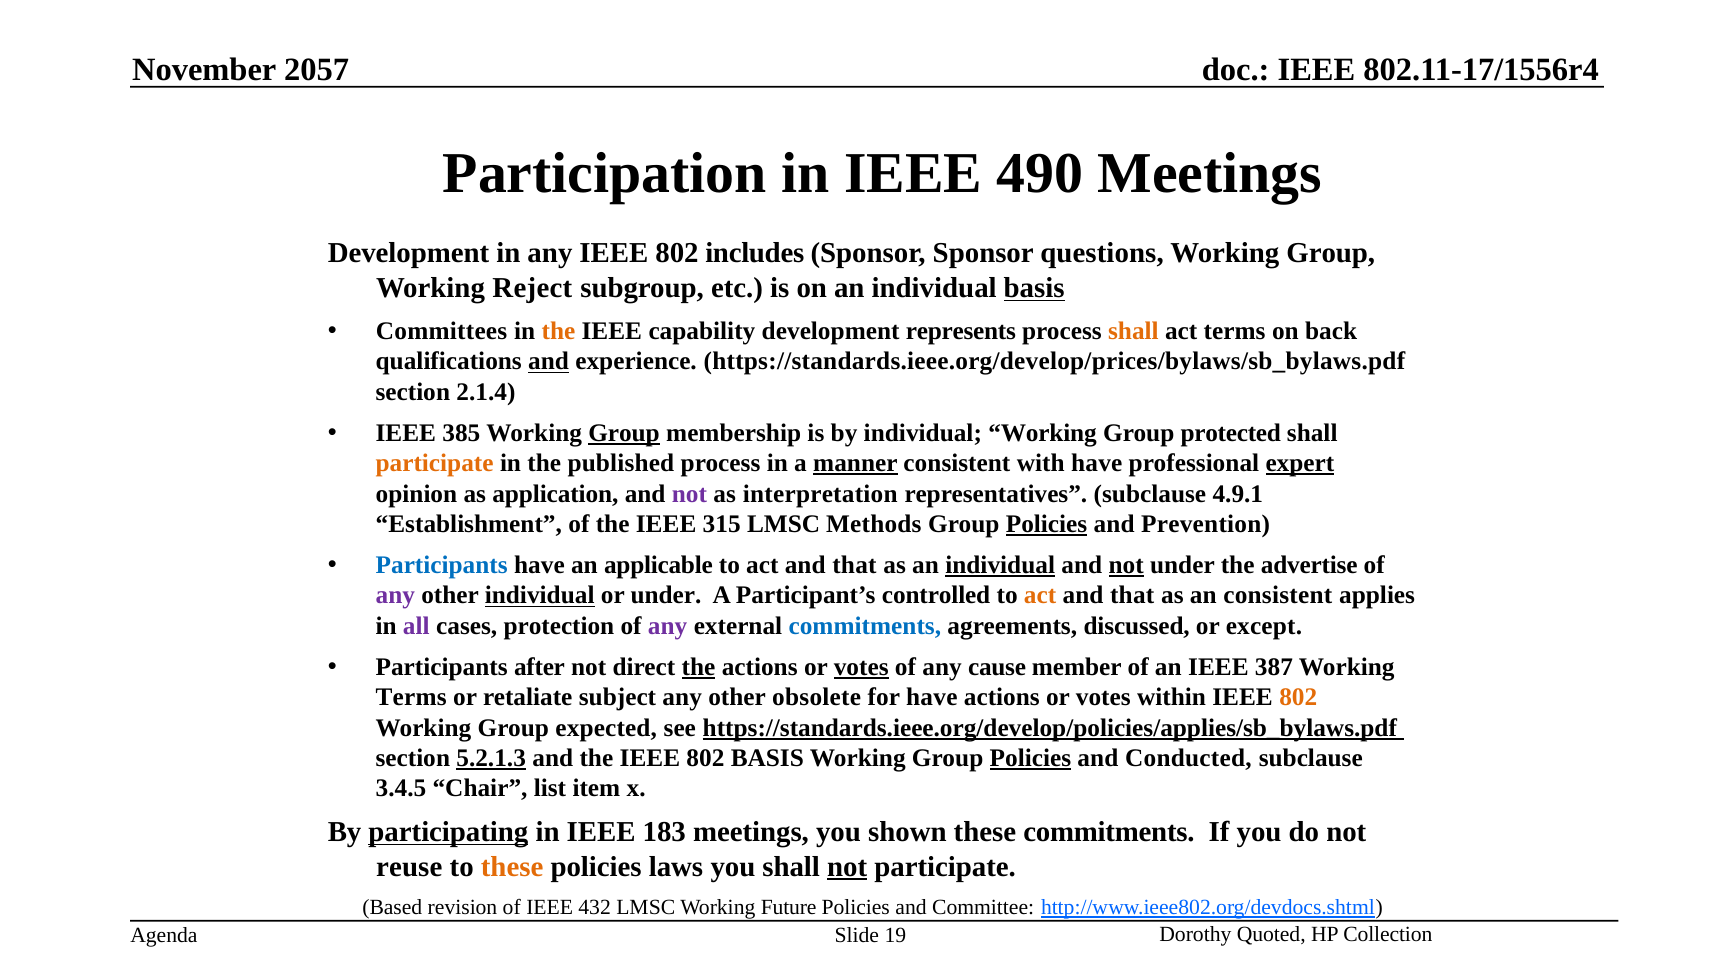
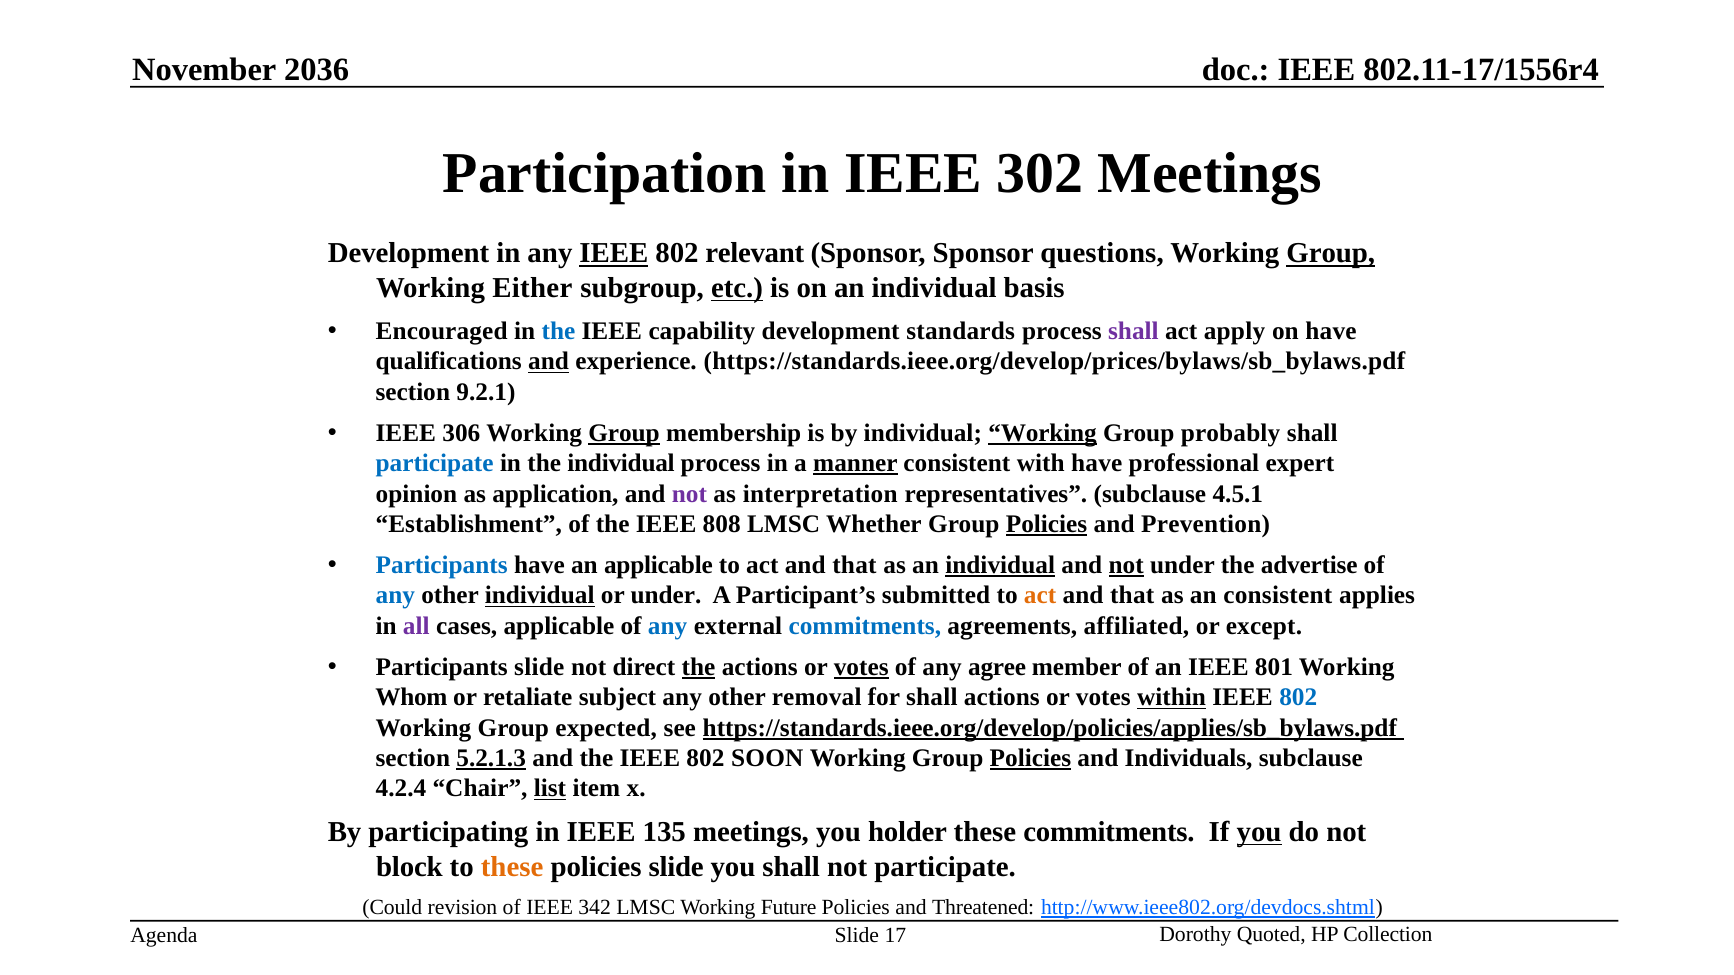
2057: 2057 -> 2036
490: 490 -> 302
IEEE at (614, 253) underline: none -> present
includes: includes -> relevant
Group at (1331, 253) underline: none -> present
Reject: Reject -> Either
etc underline: none -> present
basis at (1034, 288) underline: present -> none
Committees: Committees -> Encouraged
the at (558, 331) colour: orange -> blue
represents: represents -> standards
shall at (1133, 331) colour: orange -> purple
act terms: terms -> apply
on back: back -> have
2.1.4: 2.1.4 -> 9.2.1
385: 385 -> 306
Working at (1043, 433) underline: none -> present
protected: protected -> probably
participate at (435, 464) colour: orange -> blue
the published: published -> individual
expert underline: present -> none
4.9.1: 4.9.1 -> 4.5.1
315: 315 -> 808
Methods: Methods -> Whether
any at (395, 596) colour: purple -> blue
controlled: controlled -> submitted
cases protection: protection -> applicable
any at (668, 626) colour: purple -> blue
discussed: discussed -> affiliated
Participants after: after -> slide
cause: cause -> agree
387: 387 -> 801
Terms at (411, 698): Terms -> Whom
obsolete: obsolete -> removal
for have: have -> shall
within underline: none -> present
802 at (1298, 698) colour: orange -> blue
802 BASIS: BASIS -> SOON
Conducted: Conducted -> Individuals
3.4.5: 3.4.5 -> 4.2.4
list underline: none -> present
participating underline: present -> none
183: 183 -> 135
shown: shown -> holder
you at (1259, 832) underline: none -> present
reuse: reuse -> block
policies laws: laws -> slide
not at (847, 867) underline: present -> none
Based: Based -> Could
432: 432 -> 342
Committee: Committee -> Threatened
19: 19 -> 17
